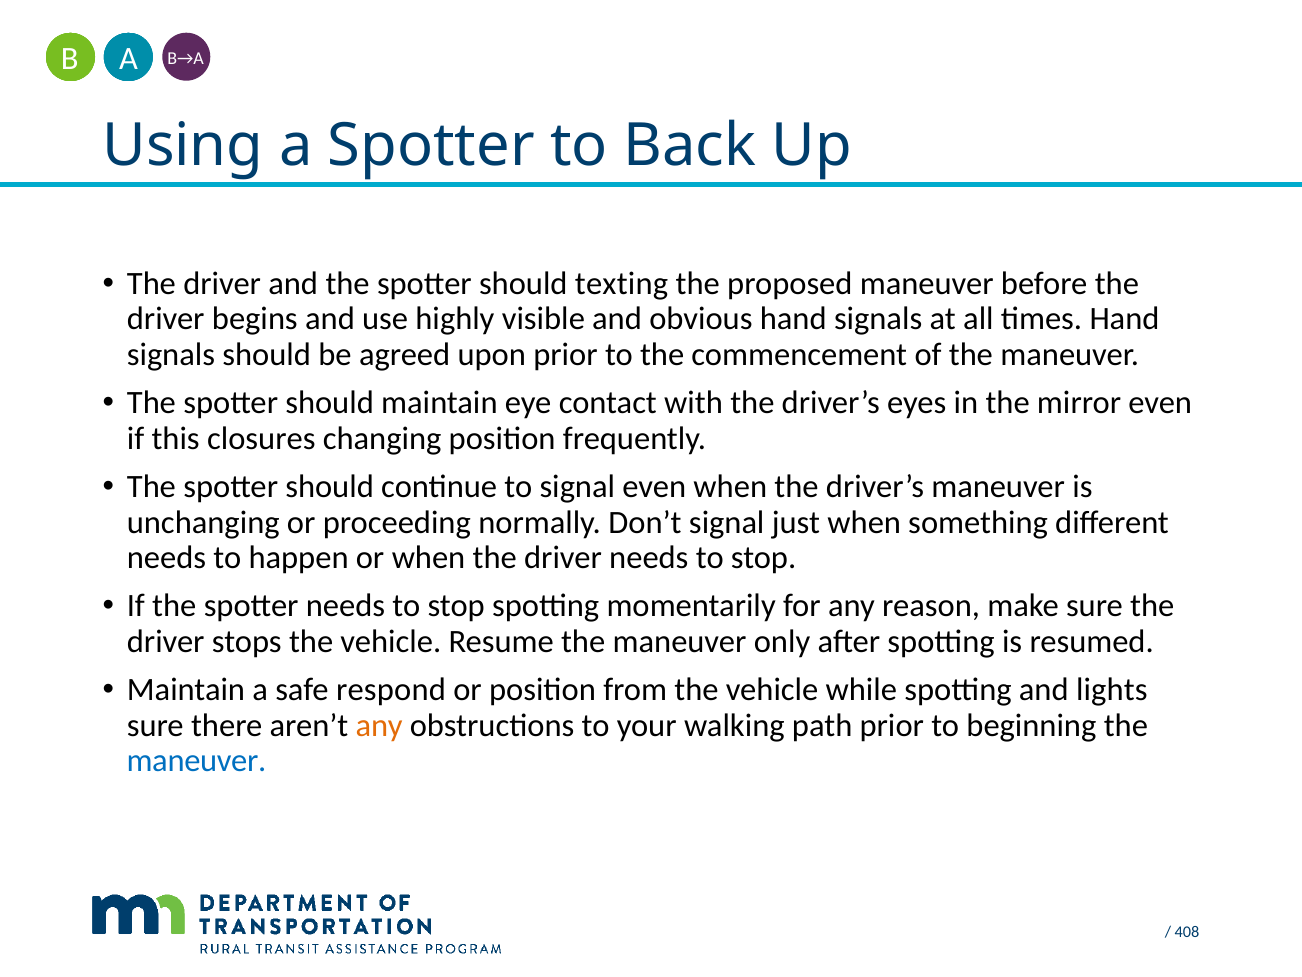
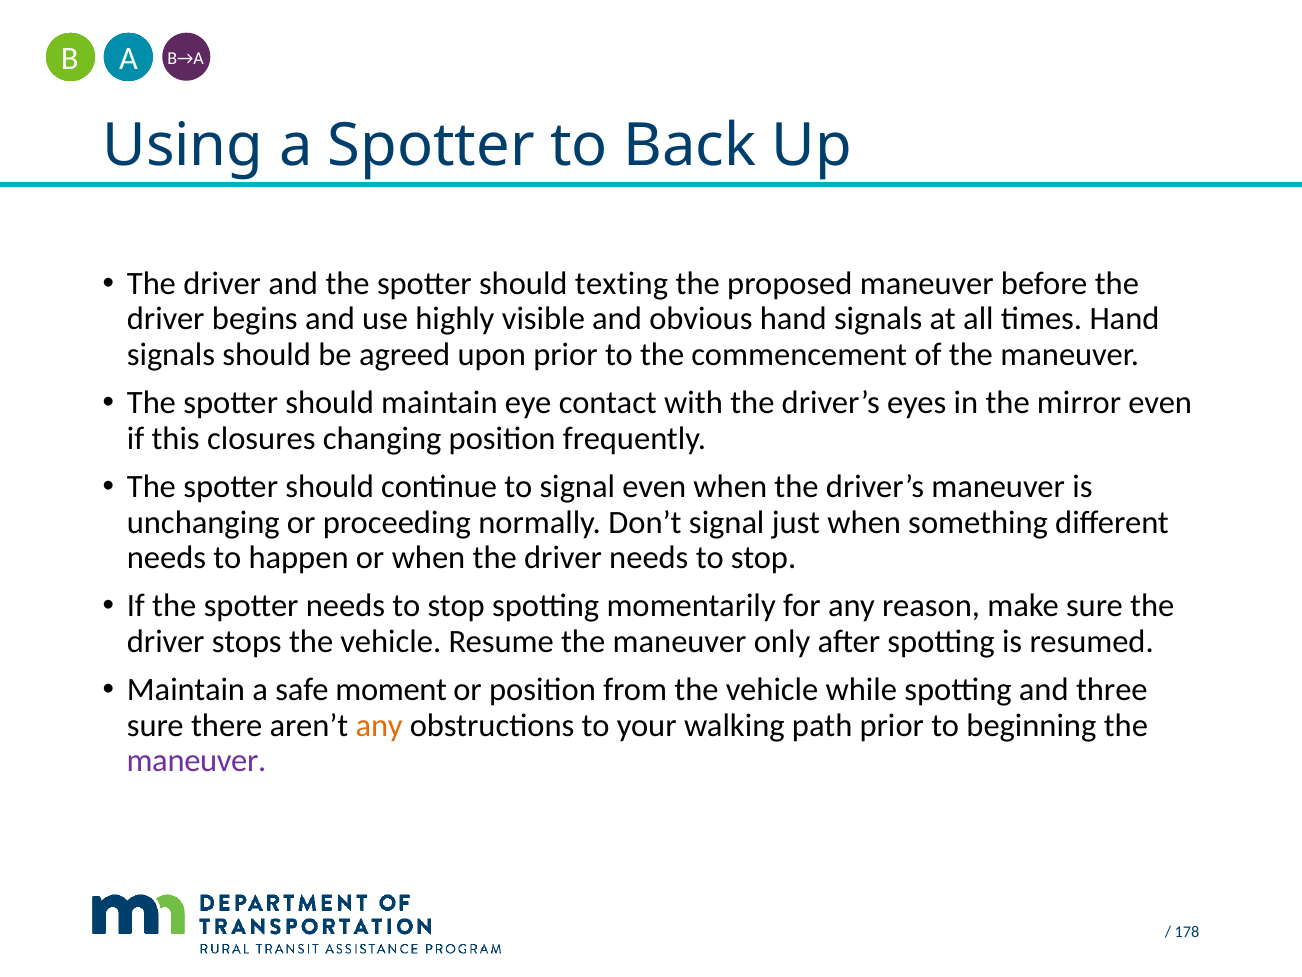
respond: respond -> moment
lights: lights -> three
maneuver at (196, 760) colour: blue -> purple
408: 408 -> 178
